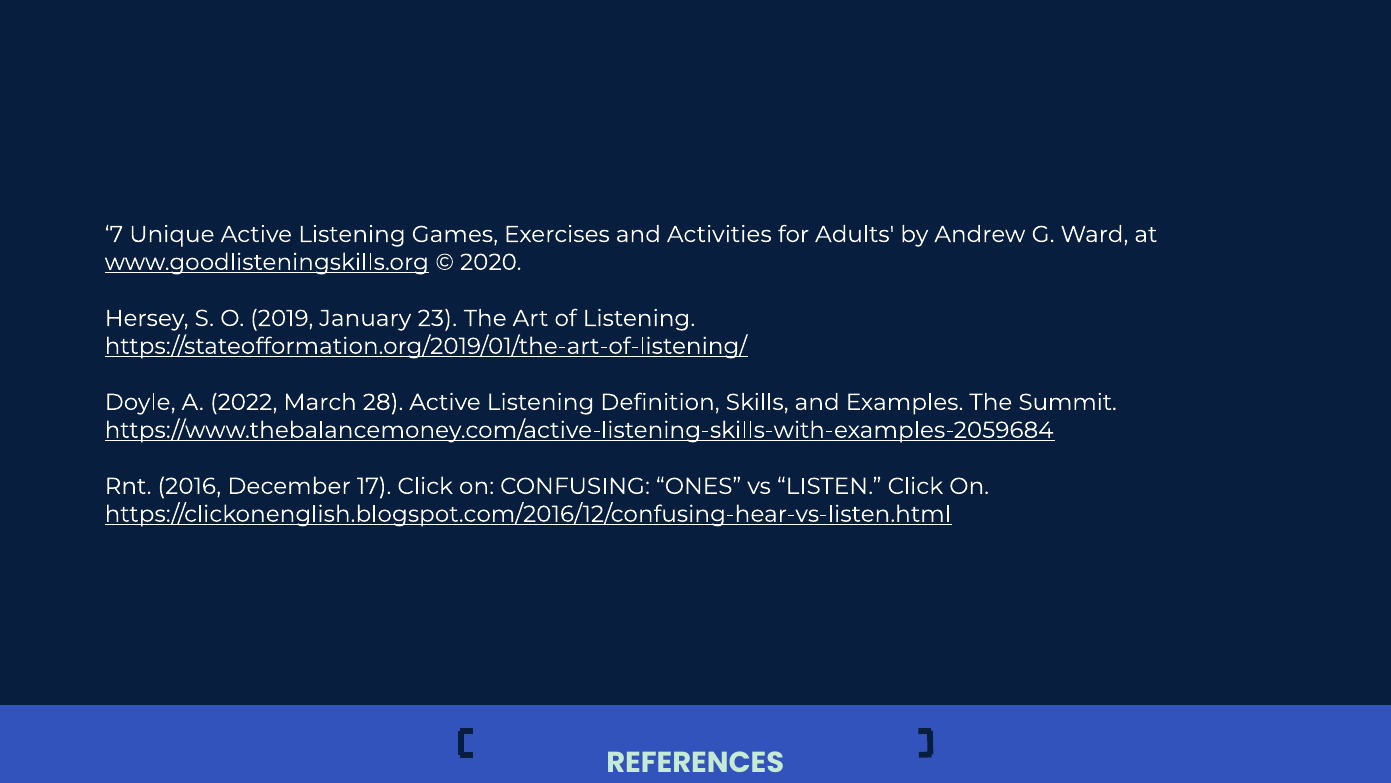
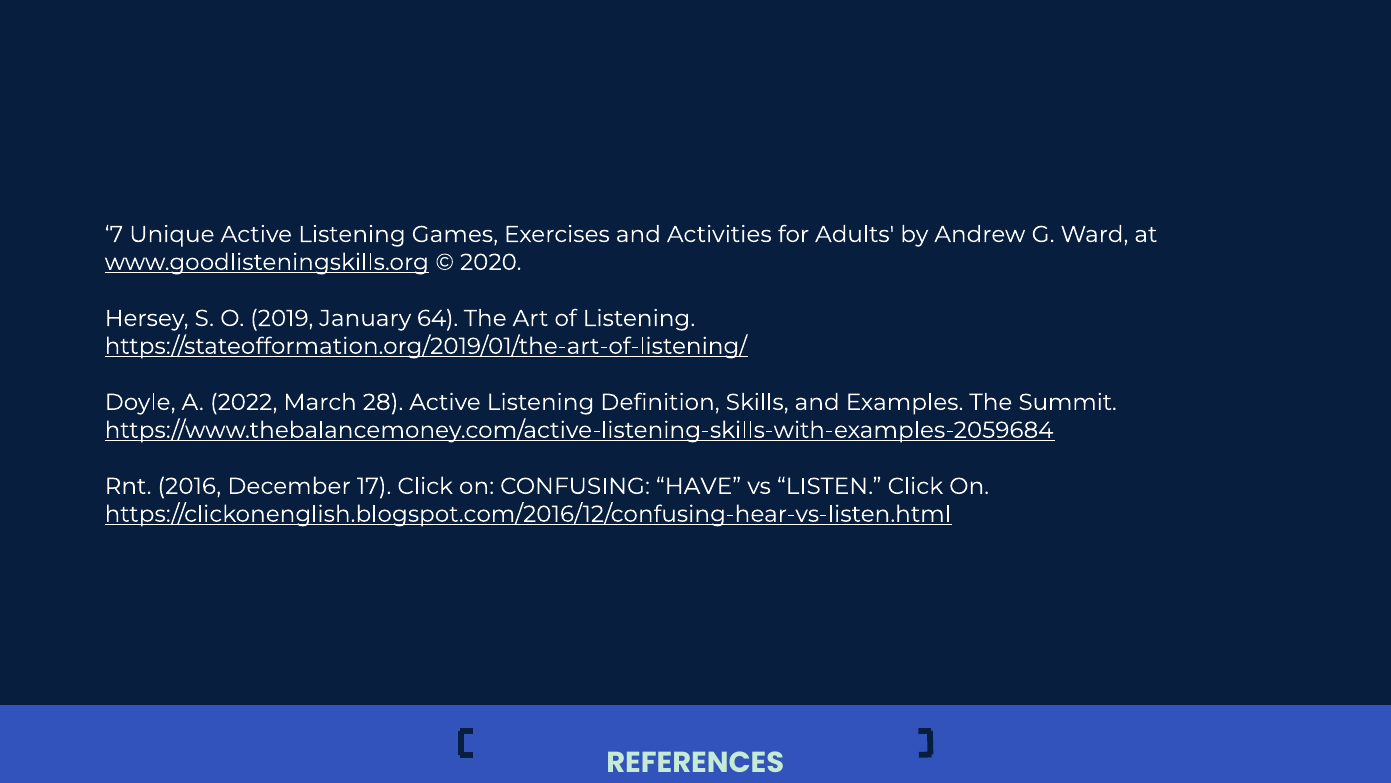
23: 23 -> 64
ONES: ONES -> HAVE
